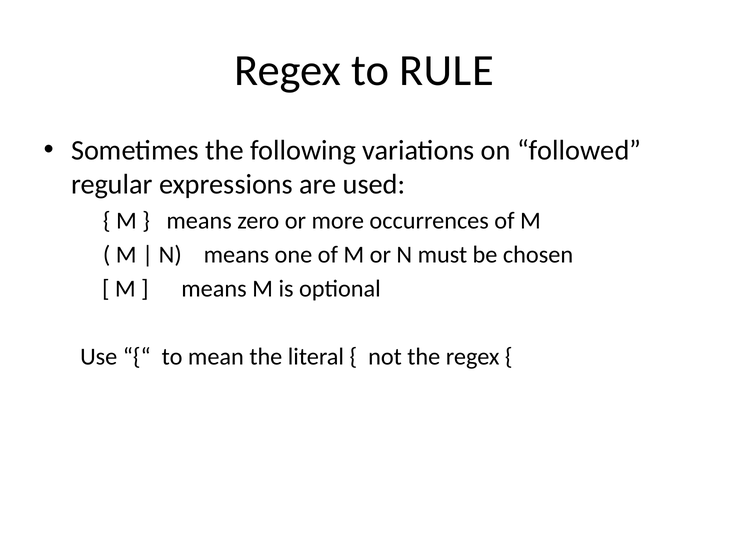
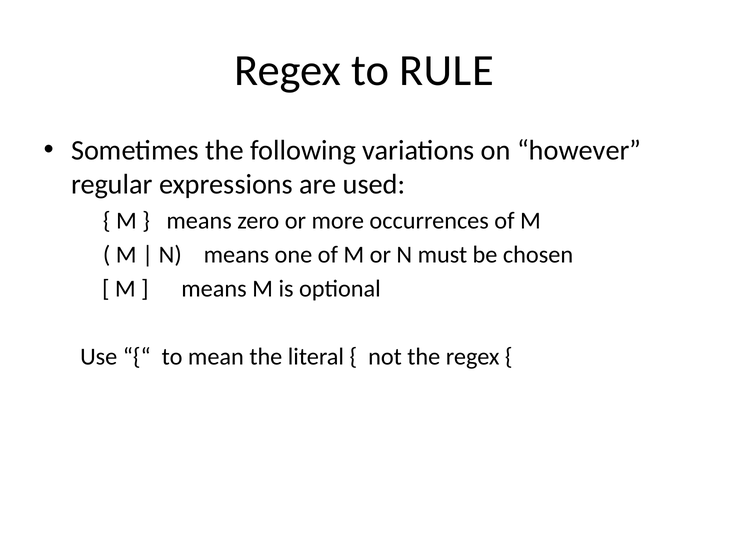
followed: followed -> however
